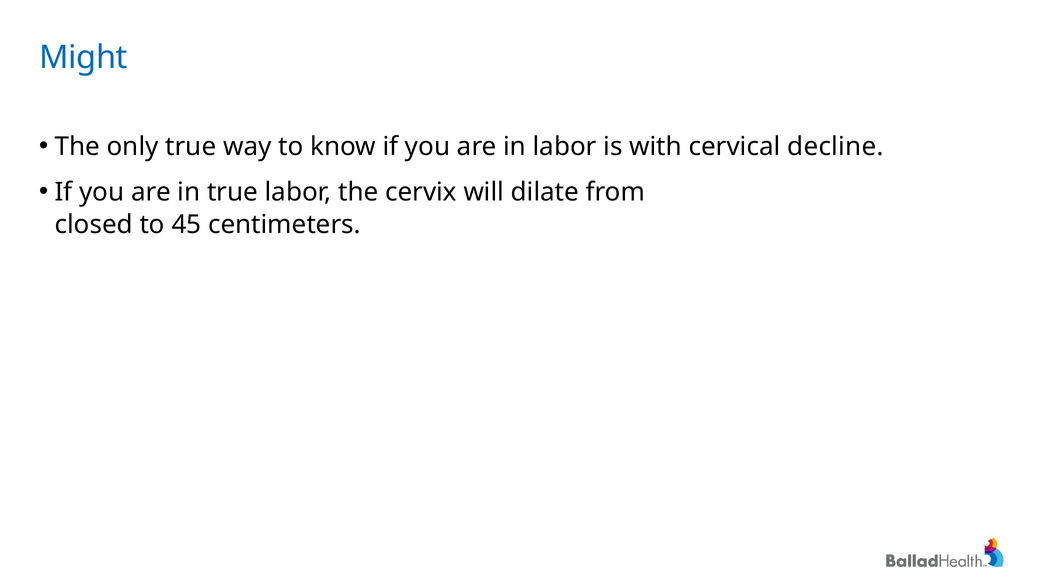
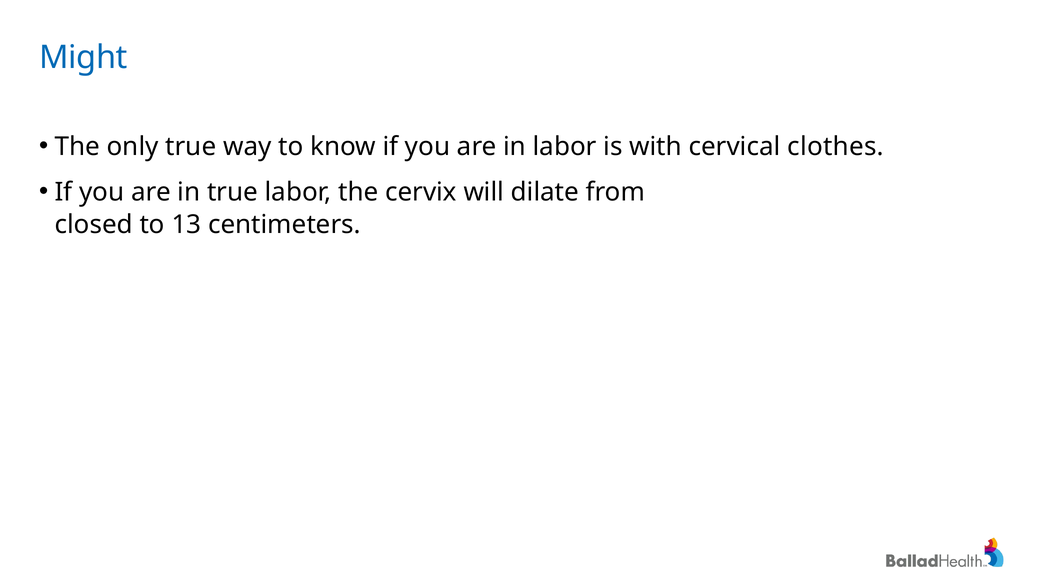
decline: decline -> clothes
45: 45 -> 13
